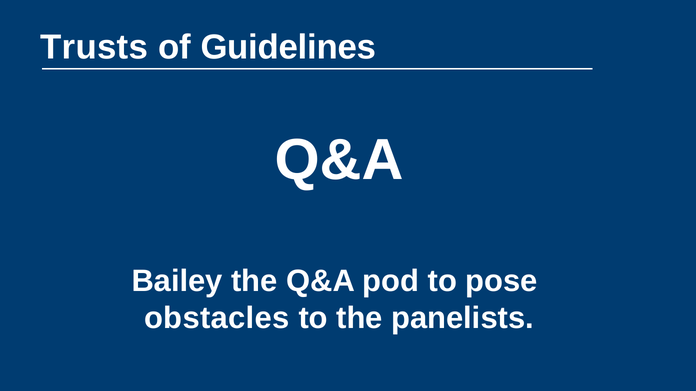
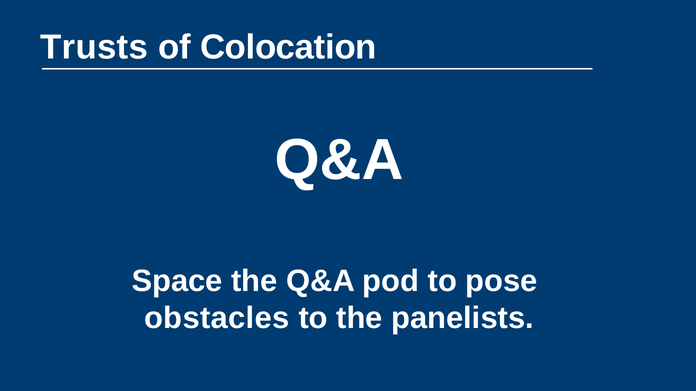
Guidelines: Guidelines -> Colocation
Bailey: Bailey -> Space
